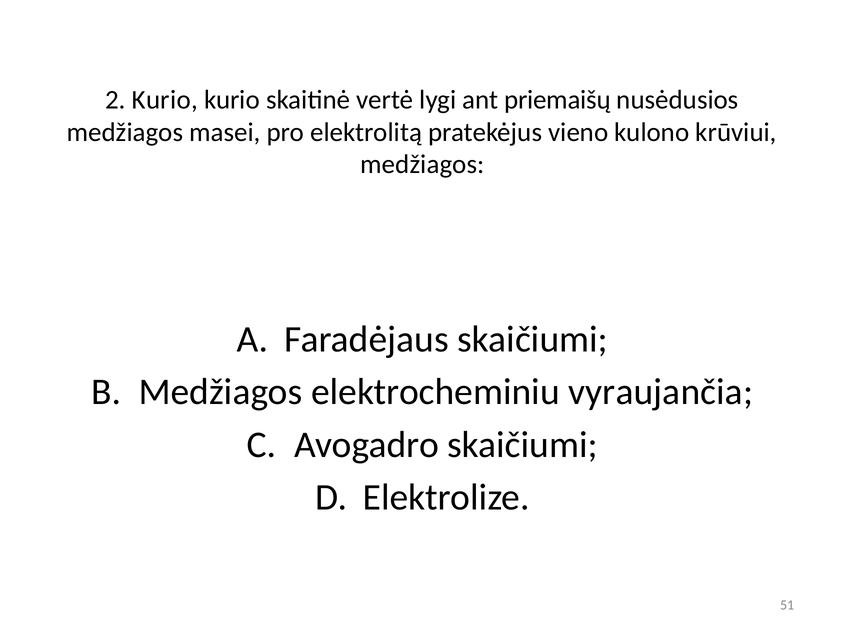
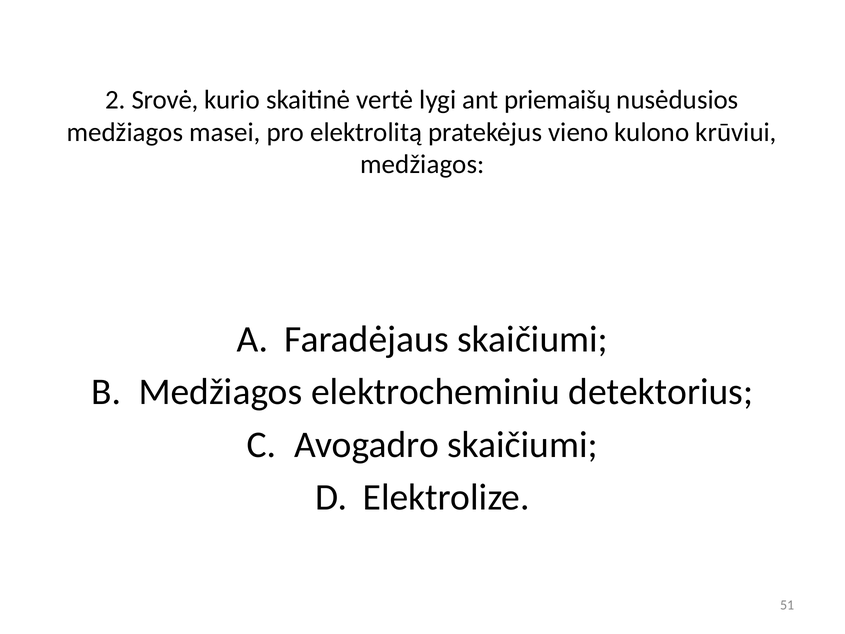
2 Kurio: Kurio -> Srovė
vyraujančia: vyraujančia -> detektorius
